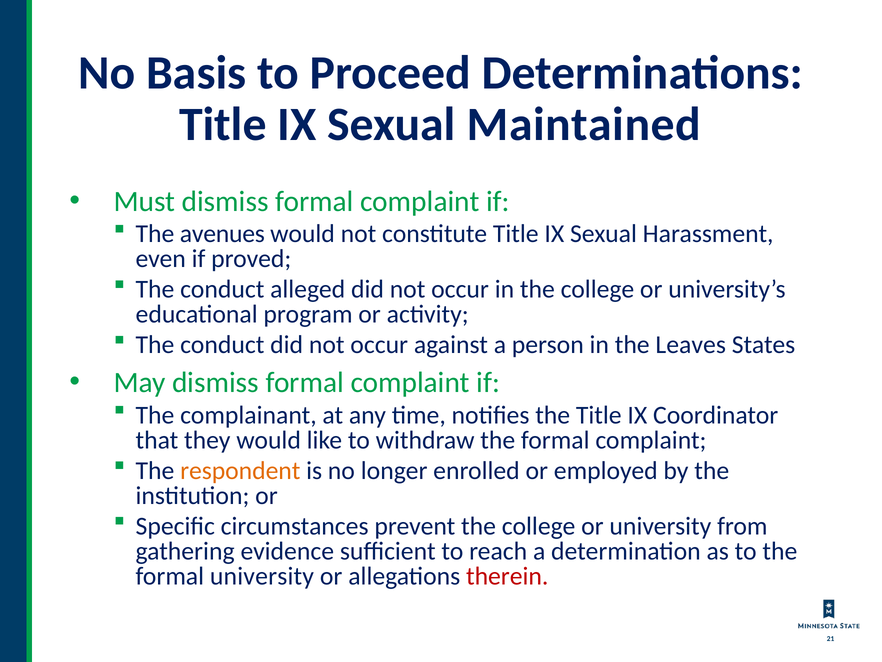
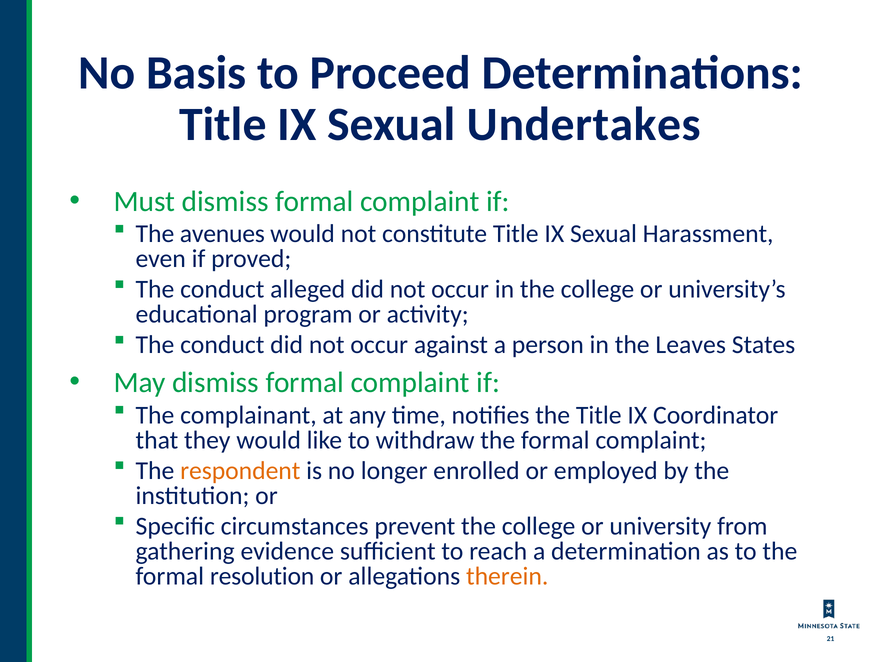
Maintained: Maintained -> Undertakes
formal university: university -> resolution
therein colour: red -> orange
